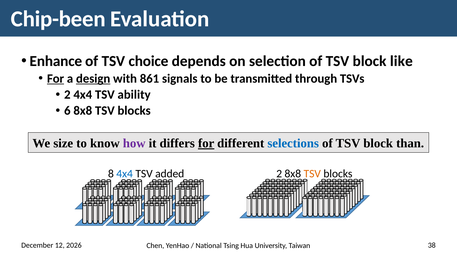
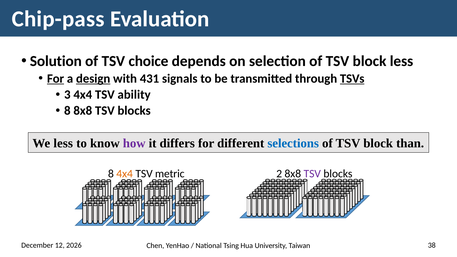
Chip-been: Chip-been -> Chip-pass
Enhance: Enhance -> Solution
block like: like -> less
861: 861 -> 431
TSVs underline: none -> present
2 at (67, 95): 2 -> 3
6 at (67, 111): 6 -> 8
We size: size -> less
for at (206, 143) underline: present -> none
4x4 at (125, 174) colour: blue -> orange
added: added -> metric
TSV at (312, 174) colour: orange -> purple
